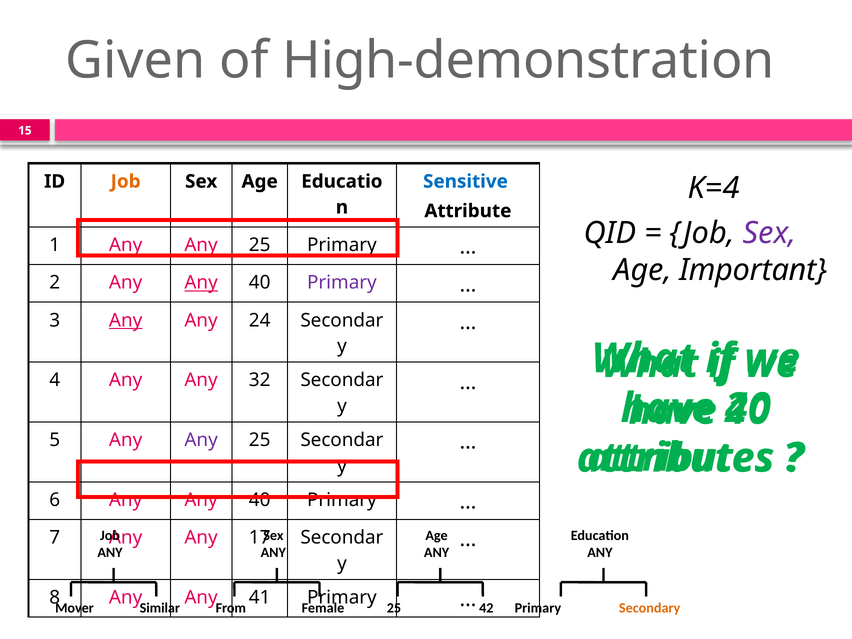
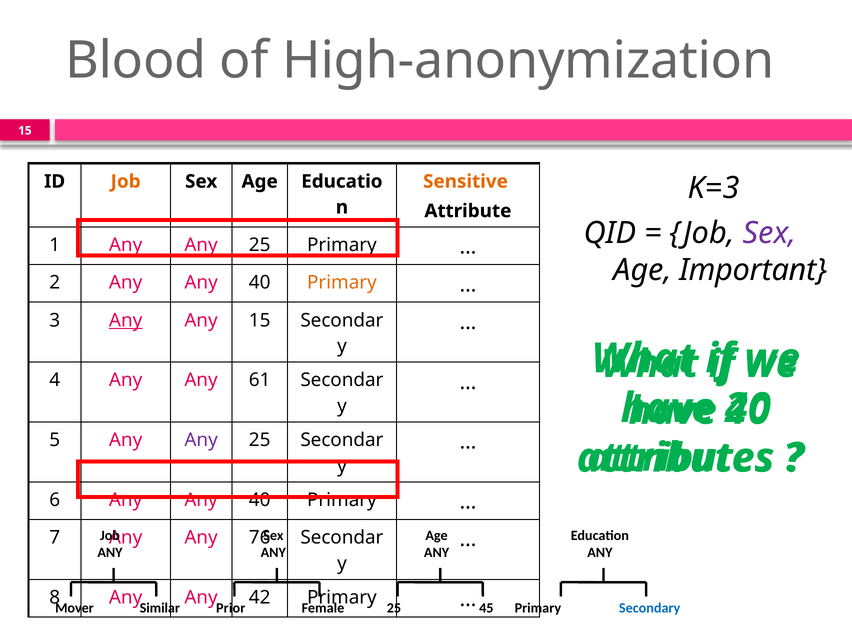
Given: Given -> Blood
High-demonstration: High-demonstration -> High-anonymization
Sensitive colour: blue -> orange
K=4: K=4 -> K=3
Any at (201, 283) underline: present -> none
Primary at (342, 283) colour: purple -> orange
Any 24: 24 -> 15
32: 32 -> 61
17: 17 -> 76
41: 41 -> 42
From: From -> Prior
42: 42 -> 45
Secondary colour: orange -> blue
